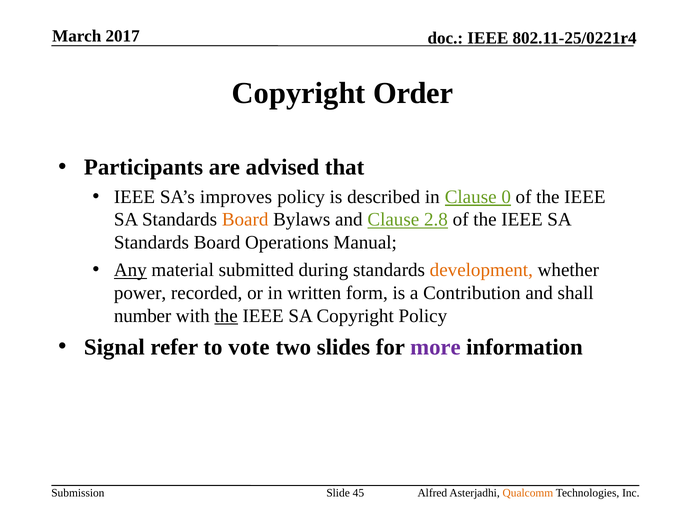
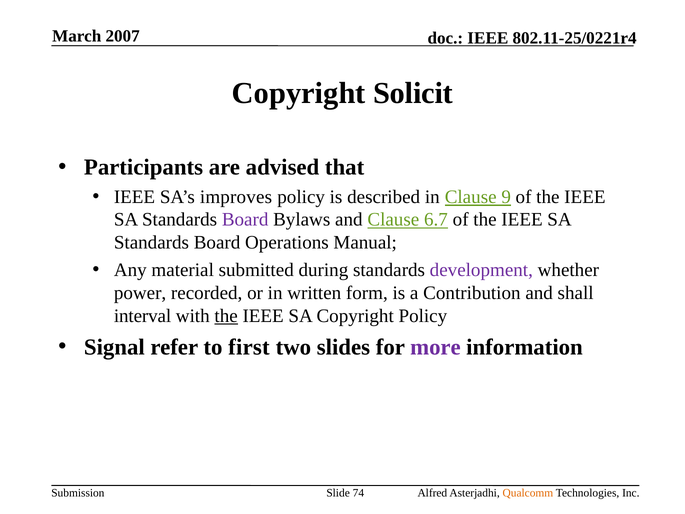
2017: 2017 -> 2007
Order: Order -> Solicit
0: 0 -> 9
Board at (245, 220) colour: orange -> purple
2.8: 2.8 -> 6.7
Any underline: present -> none
development colour: orange -> purple
number: number -> interval
vote: vote -> first
45: 45 -> 74
